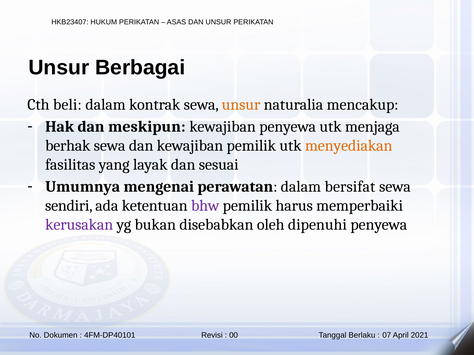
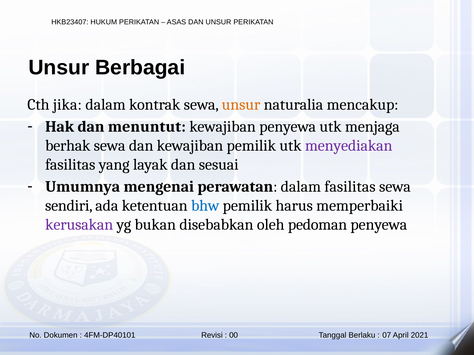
beli: beli -> jika
meskipun: meskipun -> menuntut
menyediakan colour: orange -> purple
dalam bersifat: bersifat -> fasilitas
bhw colour: purple -> blue
dipenuhi: dipenuhi -> pedoman
